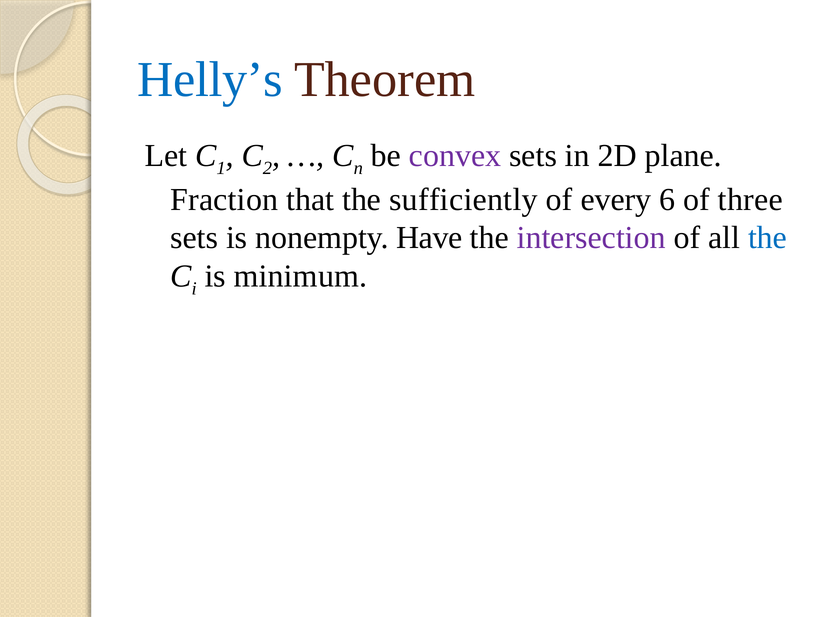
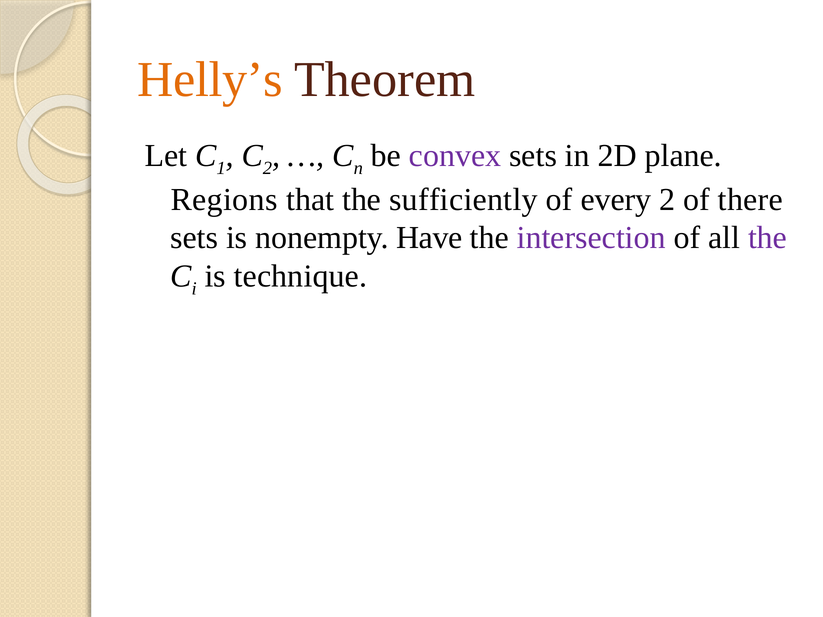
Helly’s colour: blue -> orange
Fraction: Fraction -> Regions
every 6: 6 -> 2
three: three -> there
the at (768, 238) colour: blue -> purple
minimum: minimum -> technique
